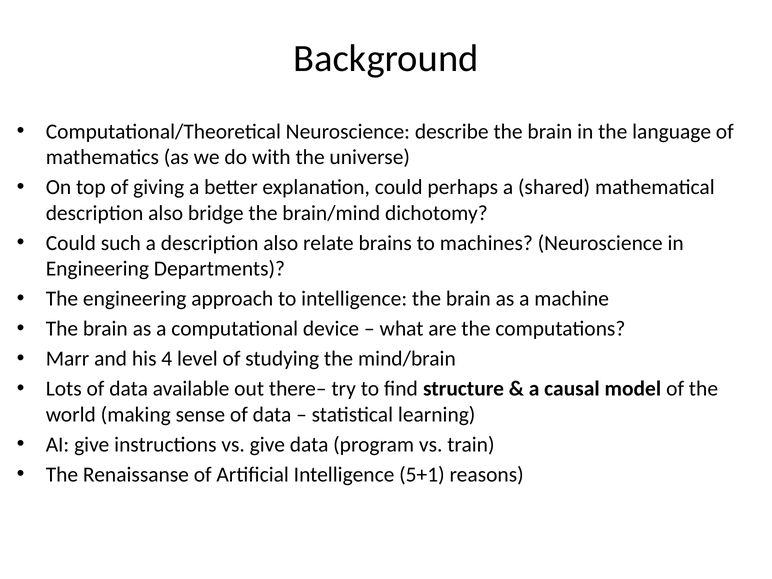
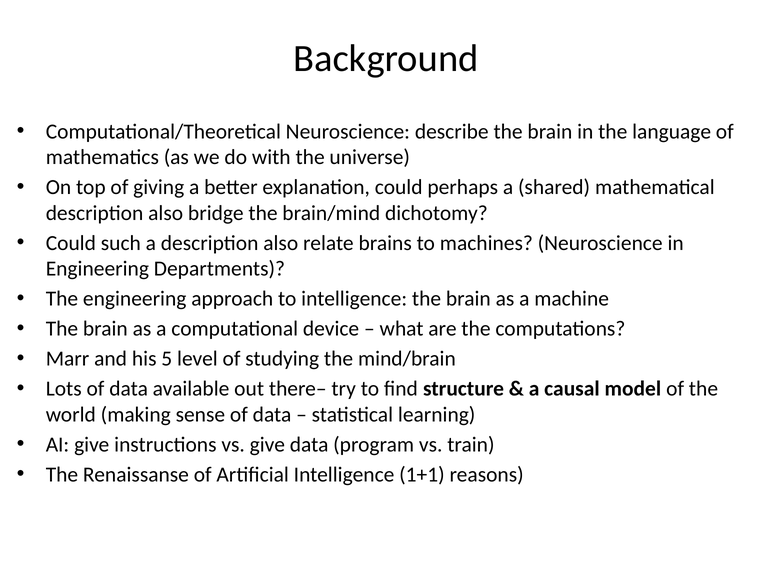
4: 4 -> 5
5+1: 5+1 -> 1+1
